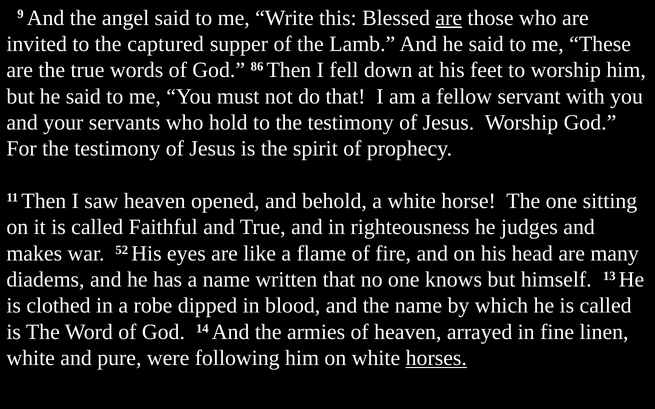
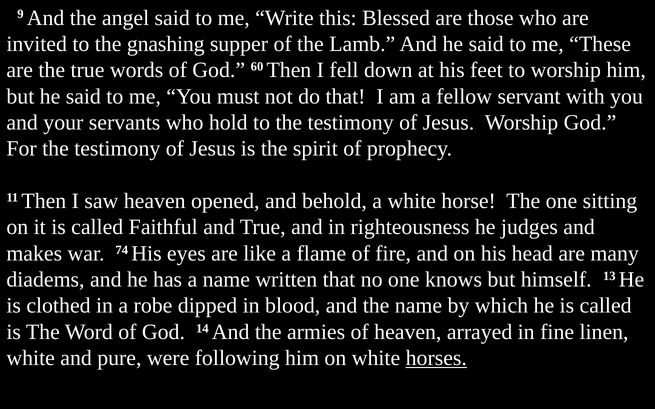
are at (449, 18) underline: present -> none
captured: captured -> gnashing
86: 86 -> 60
52: 52 -> 74
